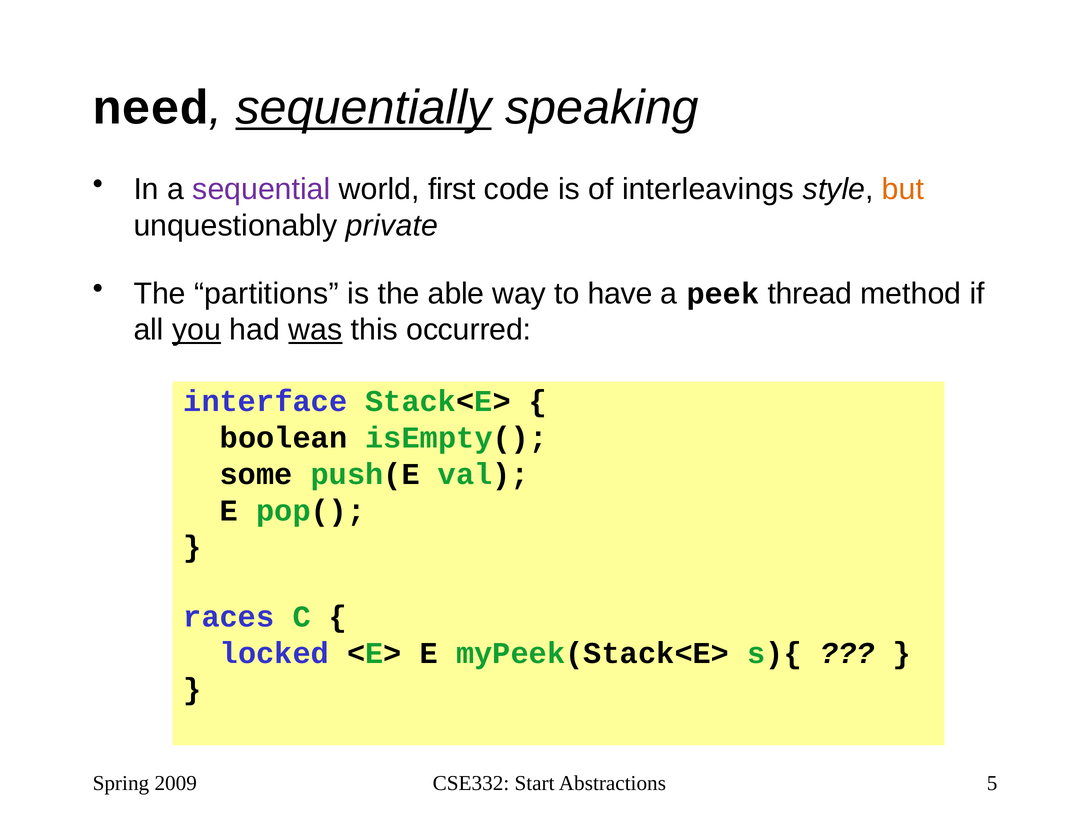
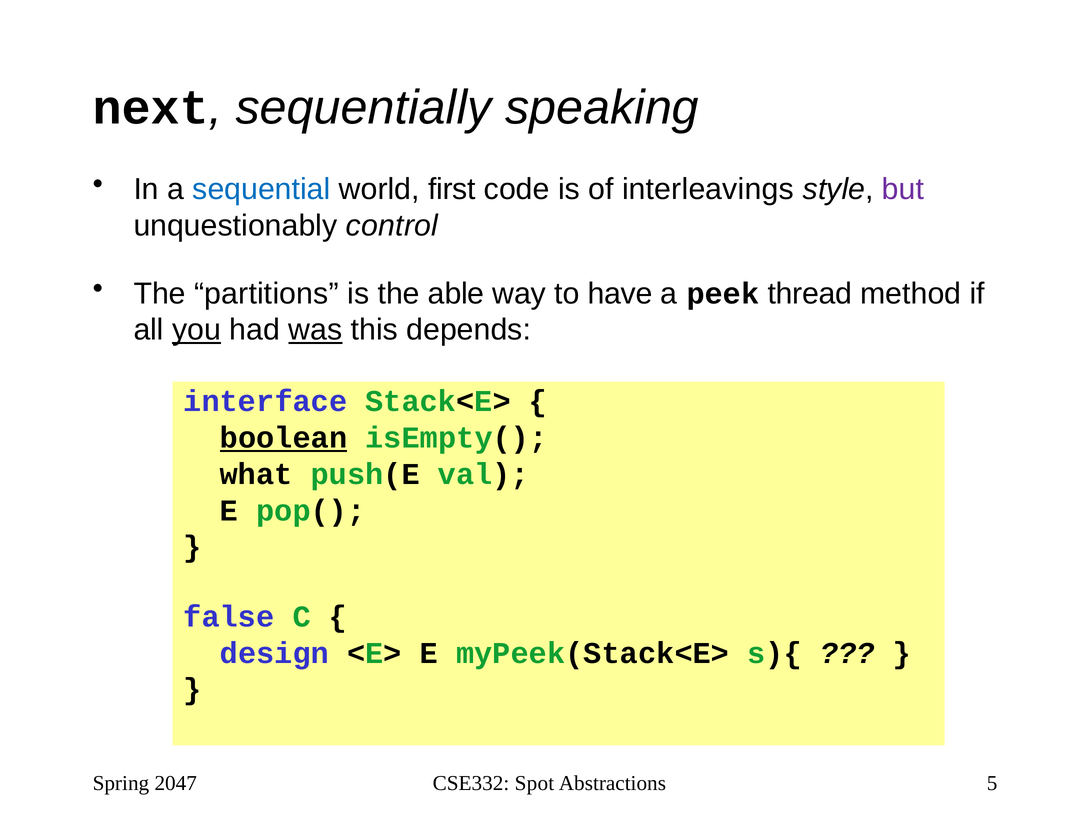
need: need -> next
sequentially underline: present -> none
sequential colour: purple -> blue
but colour: orange -> purple
private: private -> control
occurred: occurred -> depends
boolean underline: none -> present
some: some -> what
races: races -> false
locked: locked -> design
2009: 2009 -> 2047
Start: Start -> Spot
